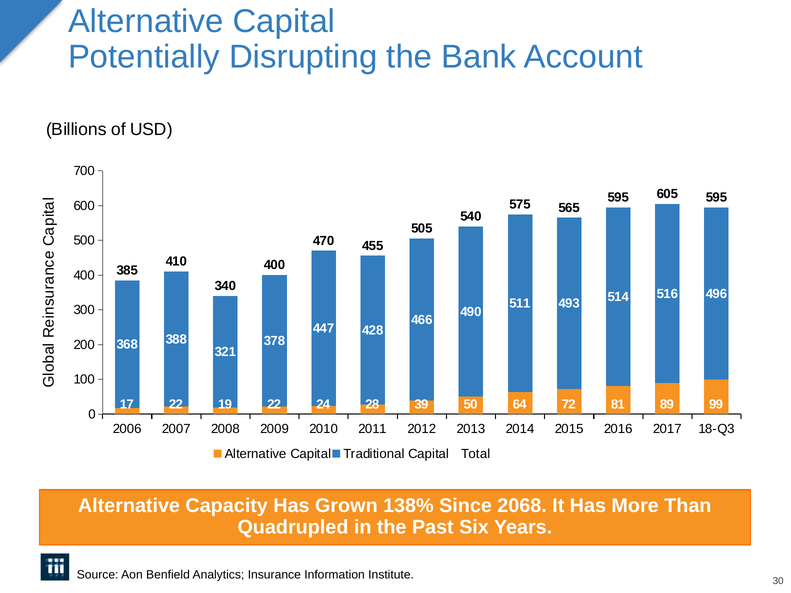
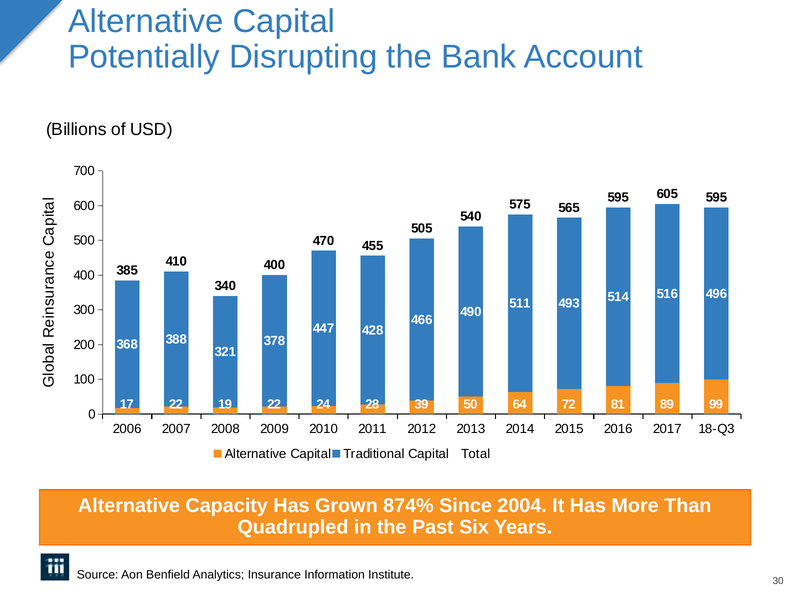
138%: 138% -> 874%
2068: 2068 -> 2004
